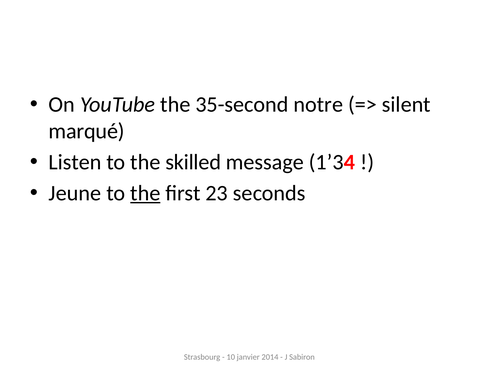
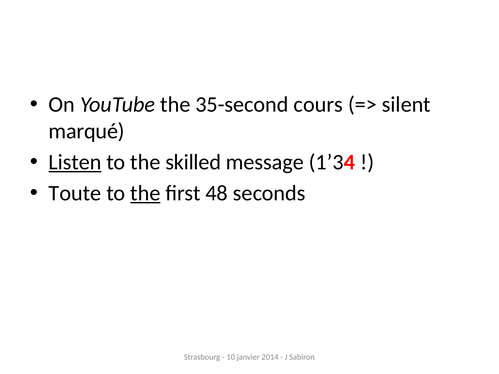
notre: notre -> cours
Listen underline: none -> present
Jeune: Jeune -> Toute
23: 23 -> 48
